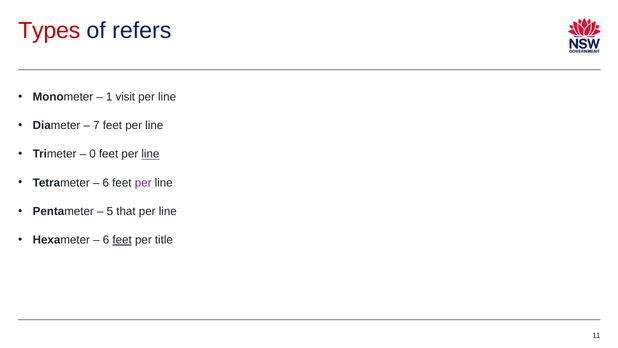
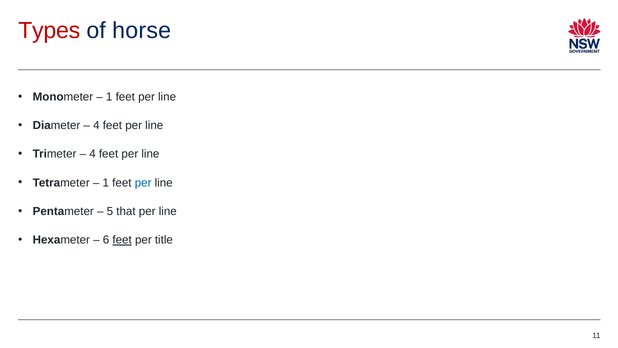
refers: refers -> horse
visit at (125, 97): visit -> feet
7 at (96, 125): 7 -> 4
0 at (93, 154): 0 -> 4
line at (150, 154) underline: present -> none
6 at (106, 183): 6 -> 1
per at (143, 183) colour: purple -> blue
